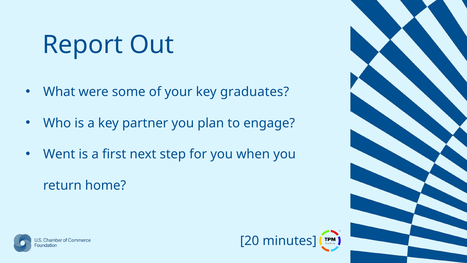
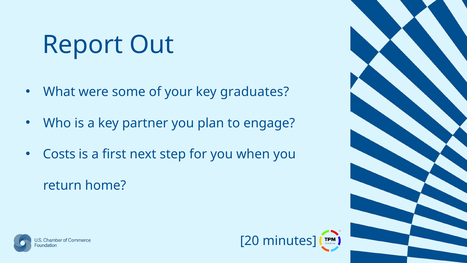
Went: Went -> Costs
